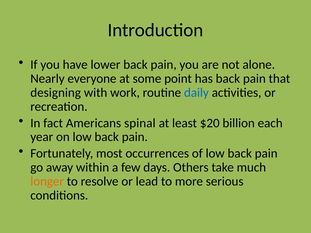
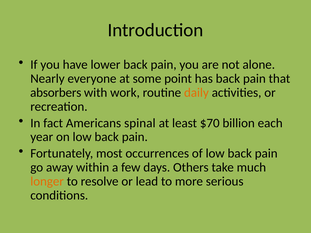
designing: designing -> absorbers
daily colour: blue -> orange
$20: $20 -> $70
